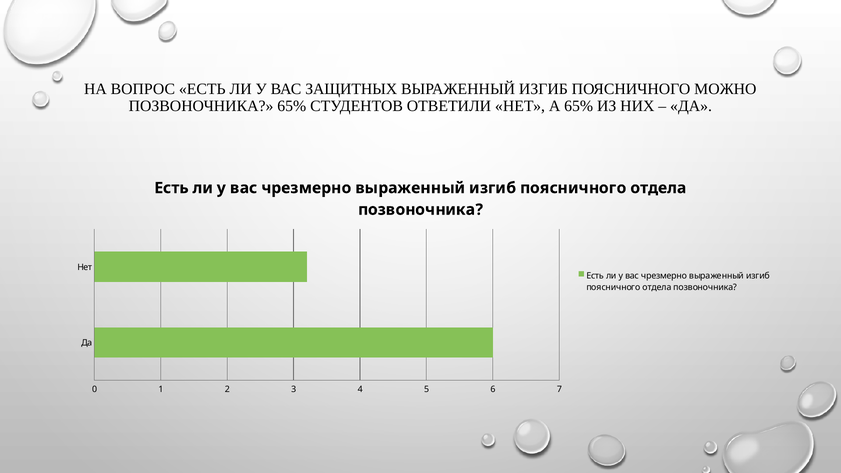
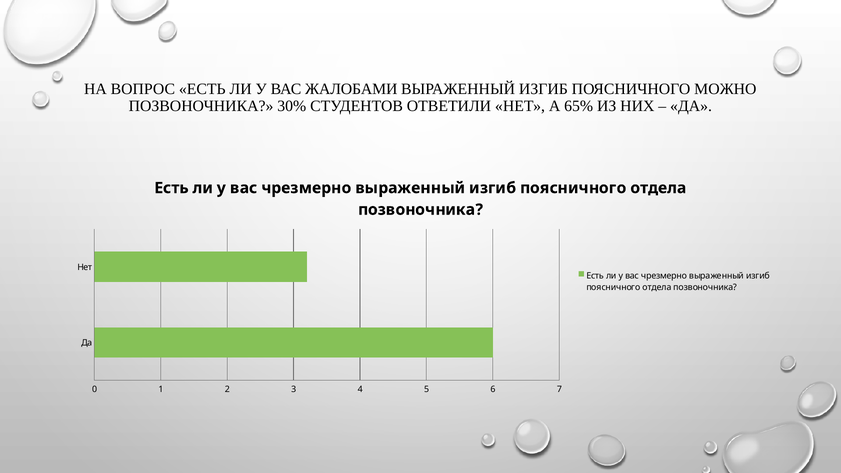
ЗАЩИТНЫХ: ЗАЩИТНЫХ -> ЖАЛОБАМИ
ПОЗВОНОЧНИКА 65%: 65% -> 30%
